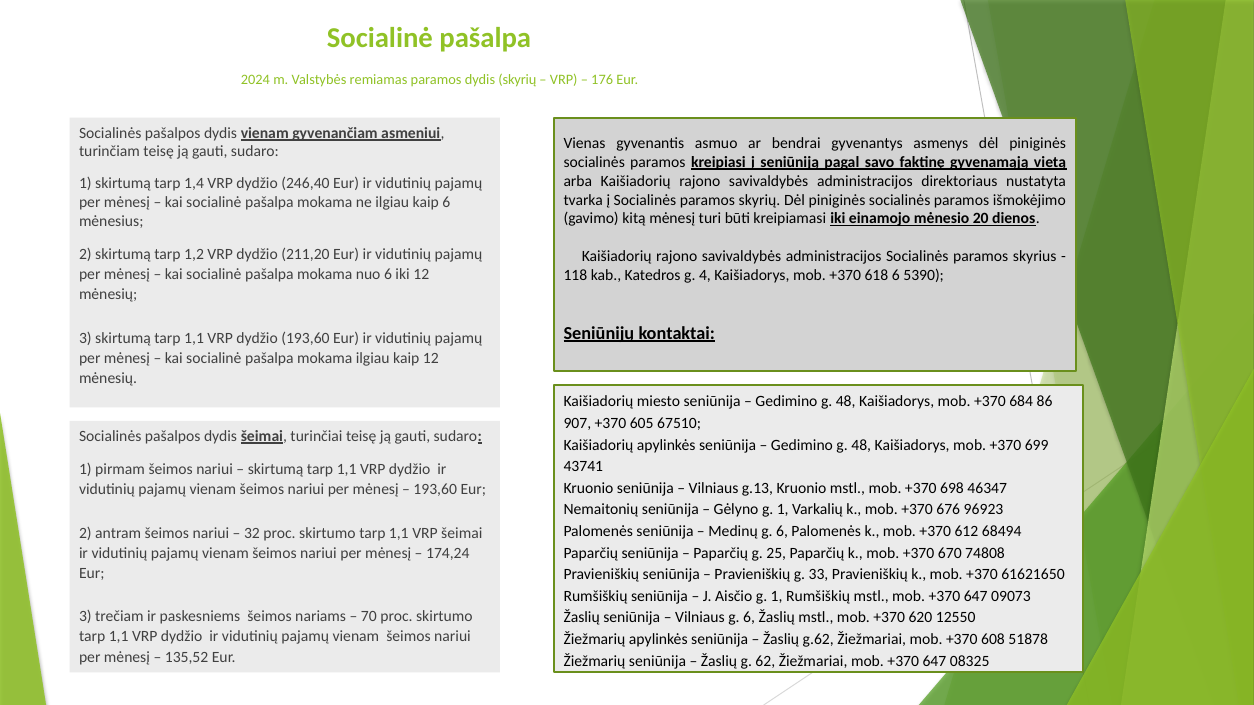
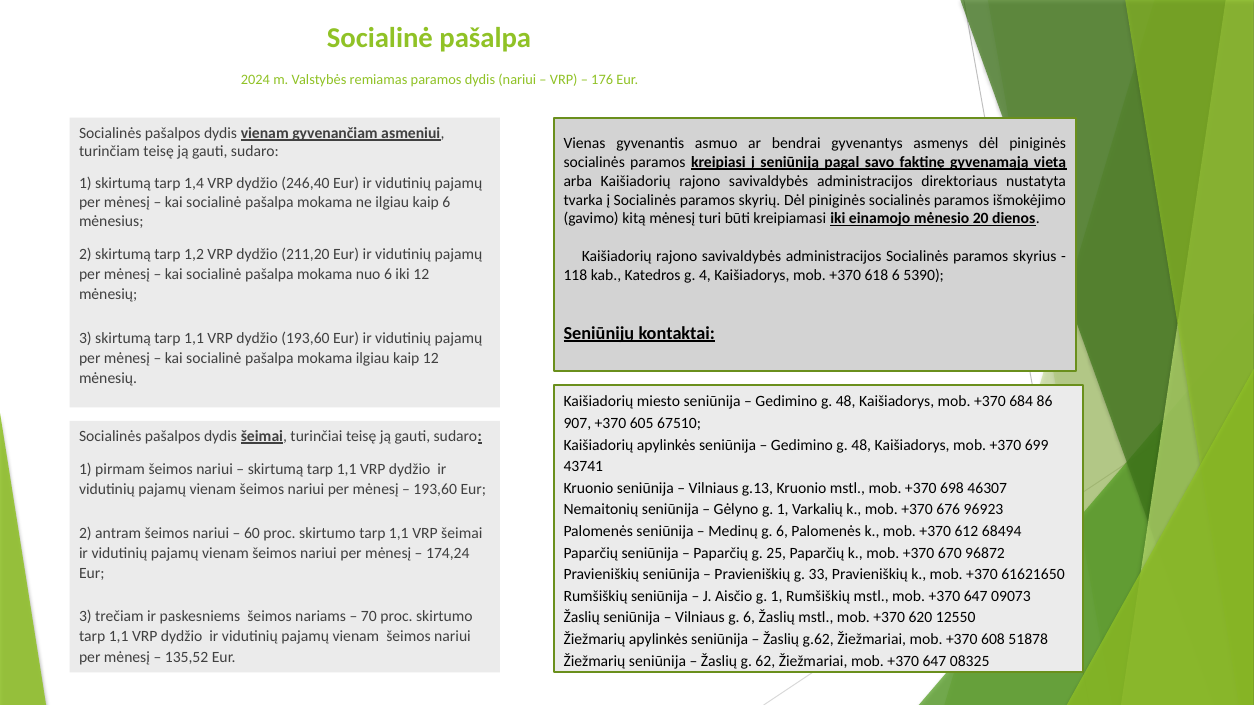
dydis skyrių: skyrių -> nariui
46347: 46347 -> 46307
32: 32 -> 60
74808: 74808 -> 96872
